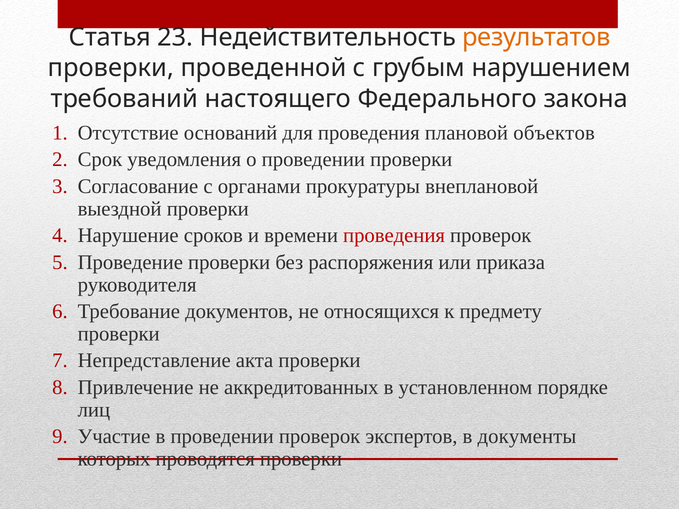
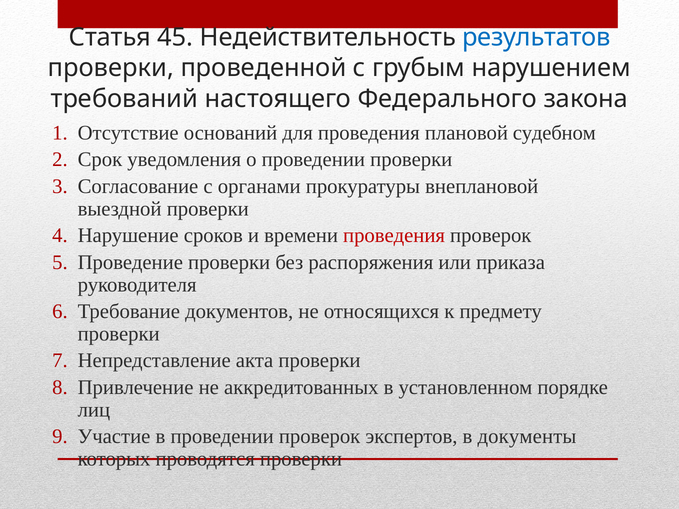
23: 23 -> 45
результатов colour: orange -> blue
объектов: объектов -> судебном
